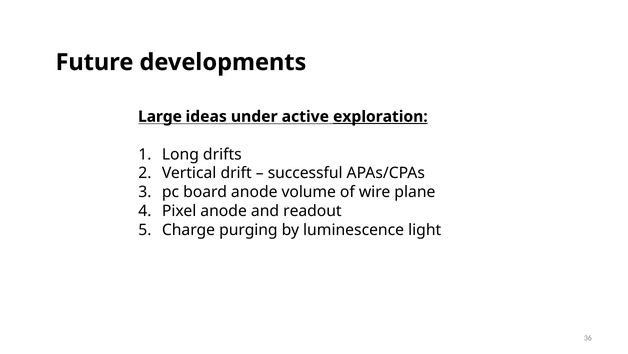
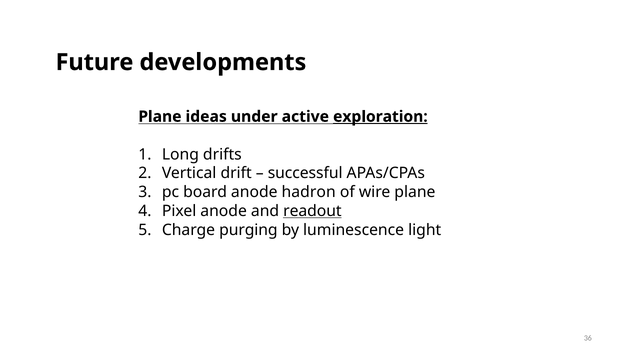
Large at (160, 116): Large -> Plane
volume: volume -> hadron
readout underline: none -> present
